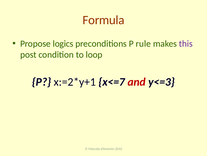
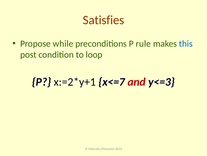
Formula: Formula -> Satisfies
logics: logics -> while
this colour: purple -> blue
